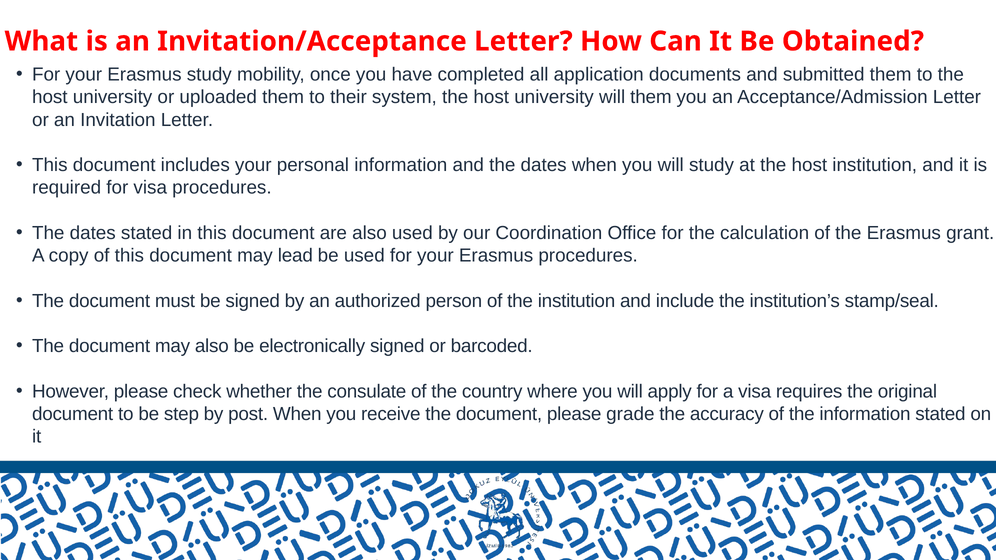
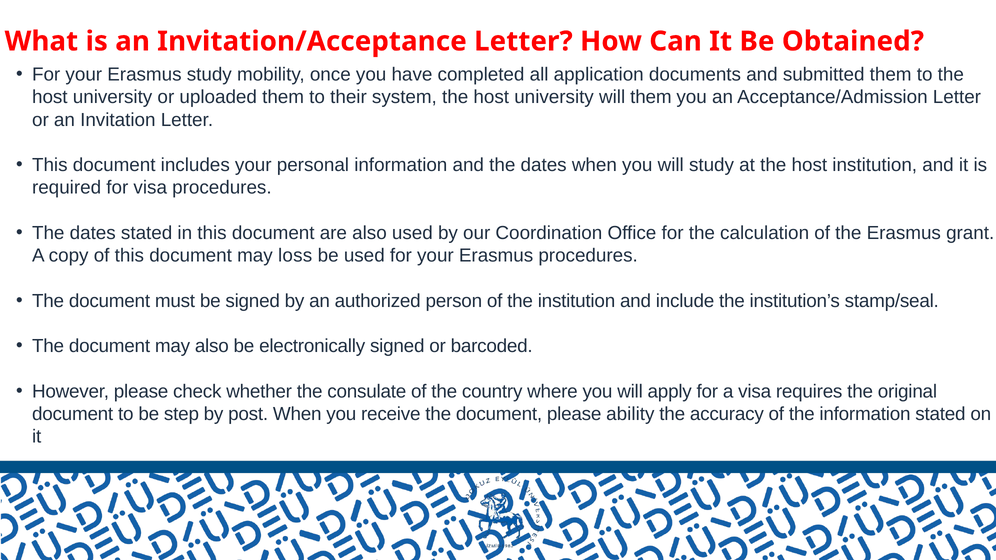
lead: lead -> loss
grade: grade -> ability
